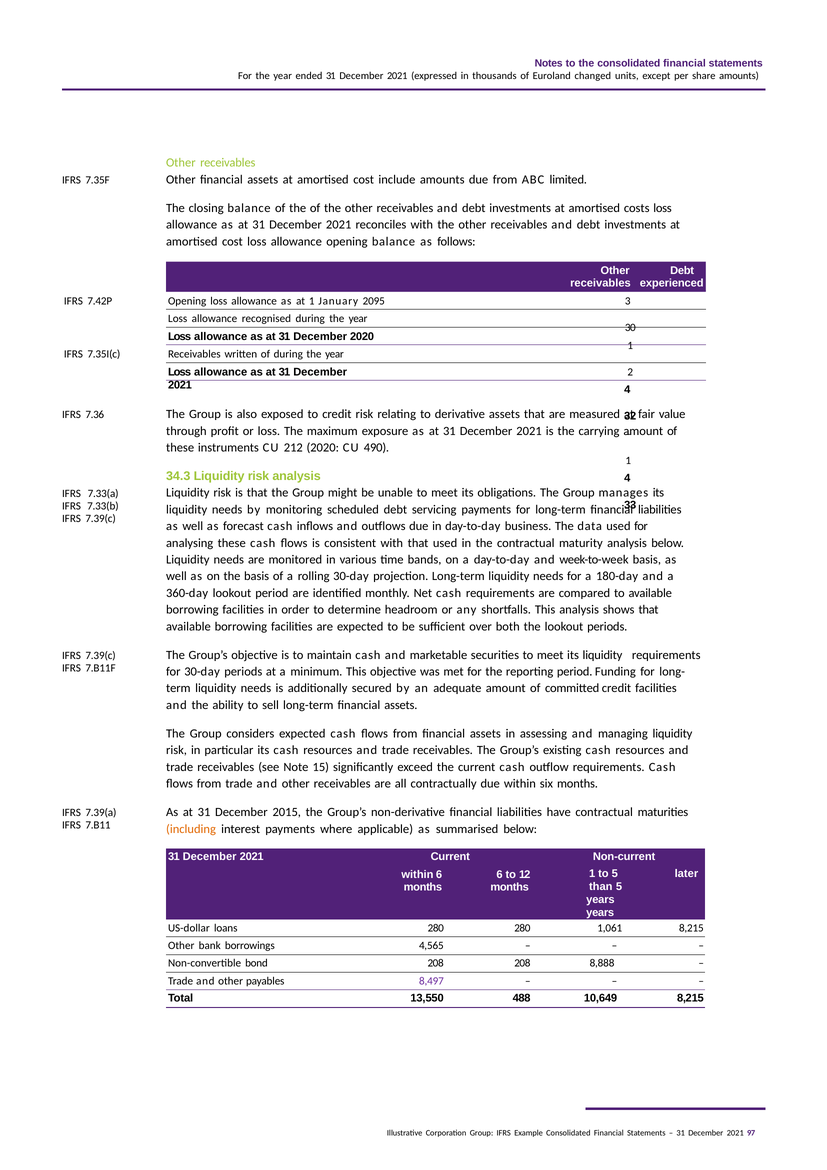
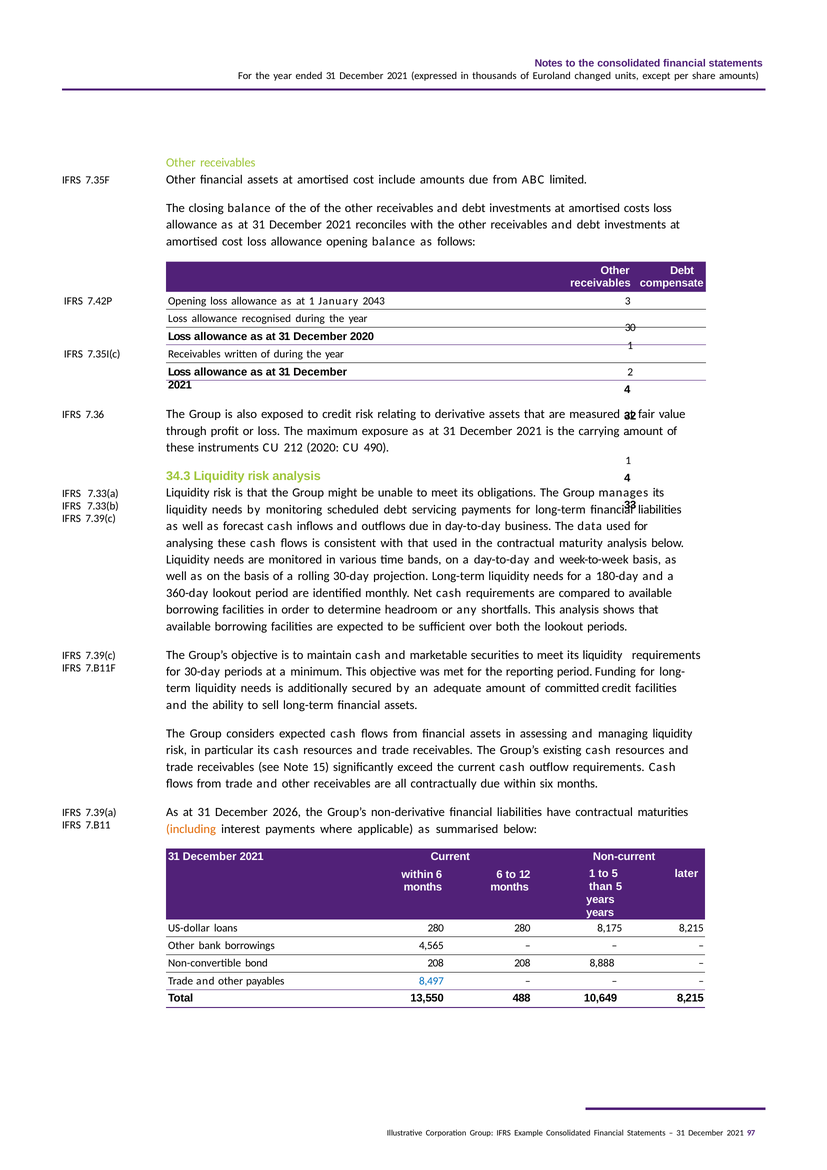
experienced: experienced -> compensate
2095: 2095 -> 2043
2015: 2015 -> 2026
1,061: 1,061 -> 8,175
8,497 colour: purple -> blue
